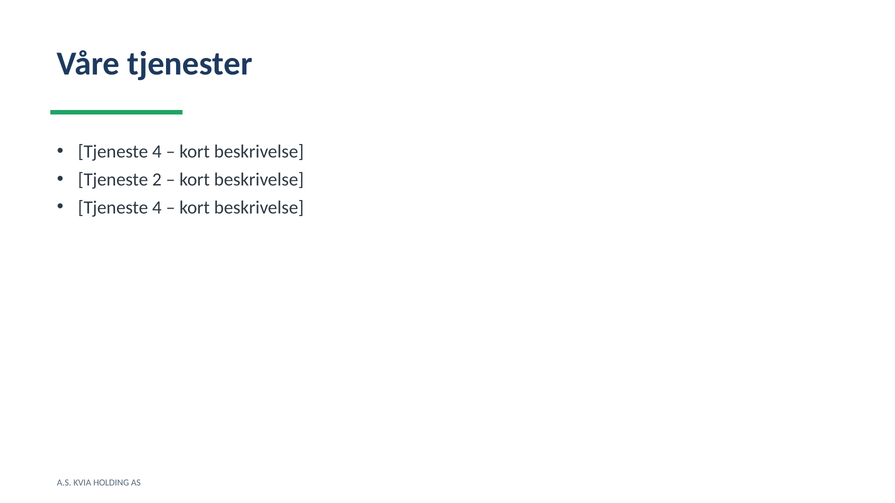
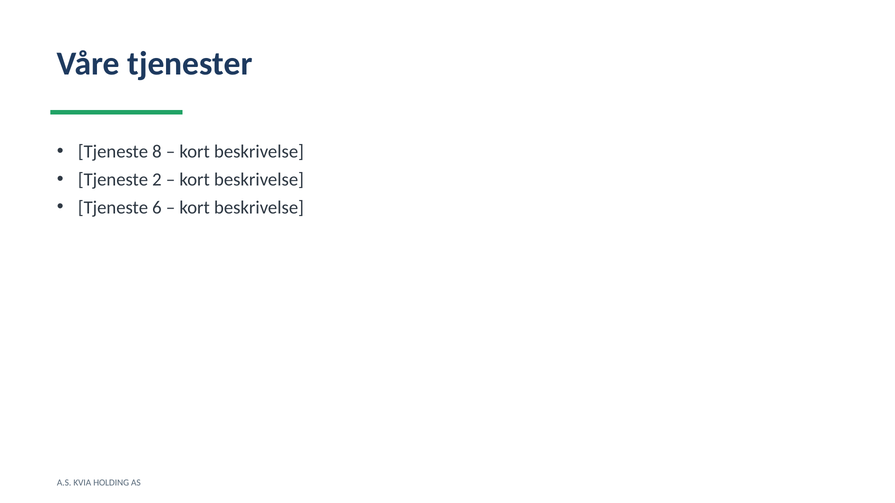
4 at (157, 152): 4 -> 8
4 at (157, 208): 4 -> 6
